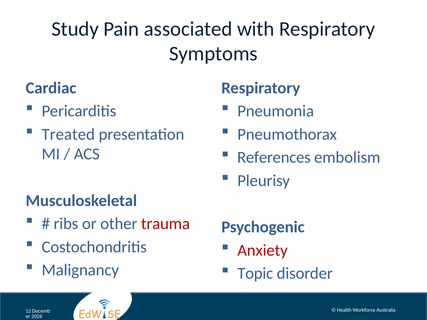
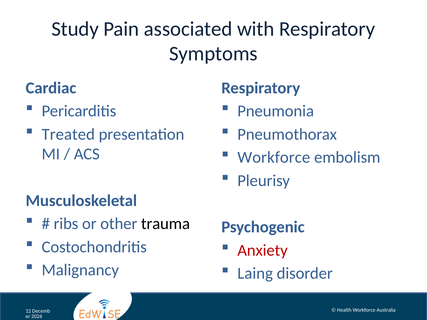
References at (274, 158): References -> Workforce
trauma colour: red -> black
Topic: Topic -> Laing
